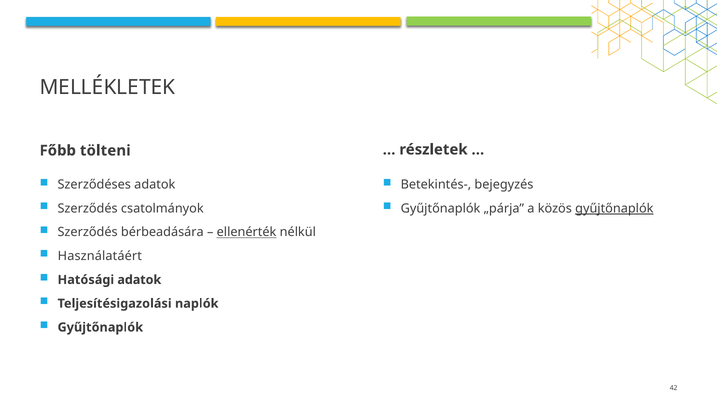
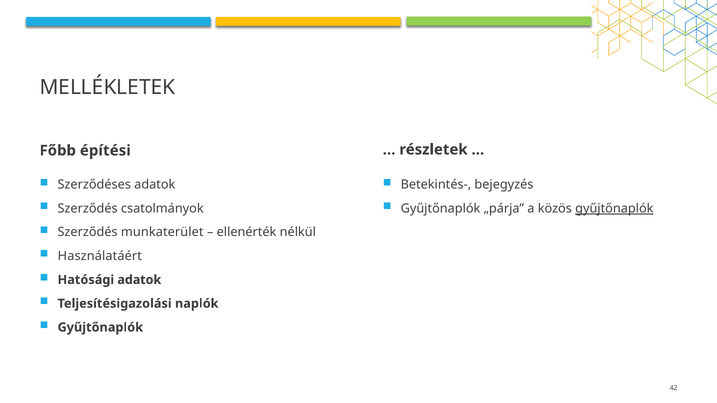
tölteni: tölteni -> építési
bérbeadására: bérbeadására -> munkaterület
ellenérték underline: present -> none
